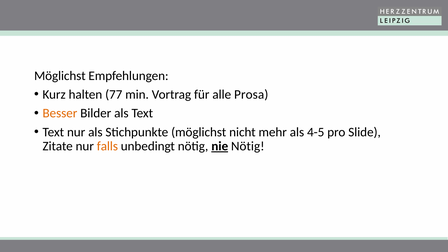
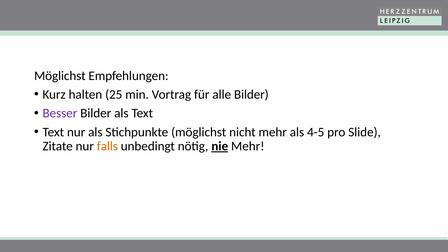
77: 77 -> 25
alle Prosa: Prosa -> Bilder
Besser colour: orange -> purple
nie Nötig: Nötig -> Mehr
